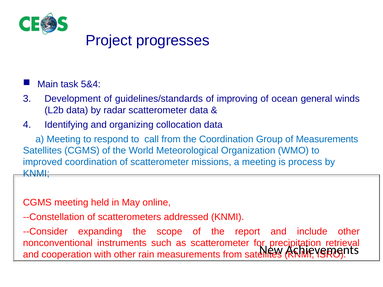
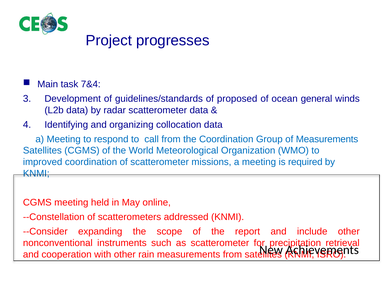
5&4: 5&4 -> 7&4
improving: improving -> proposed
process: process -> required
